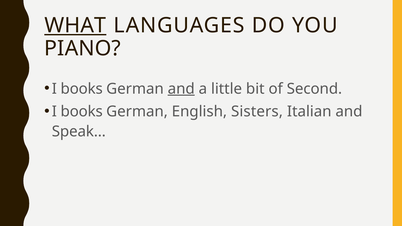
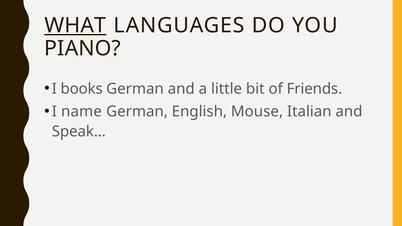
and at (181, 89) underline: present -> none
Second: Second -> Friends
books at (82, 112): books -> name
Sisters: Sisters -> Mouse
